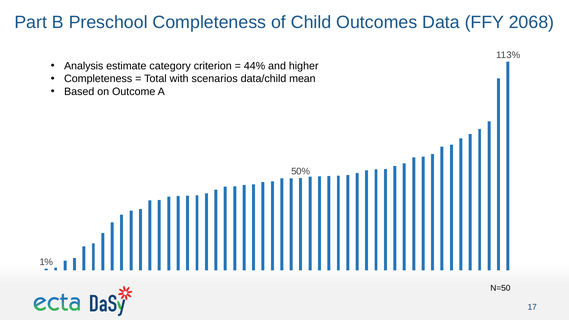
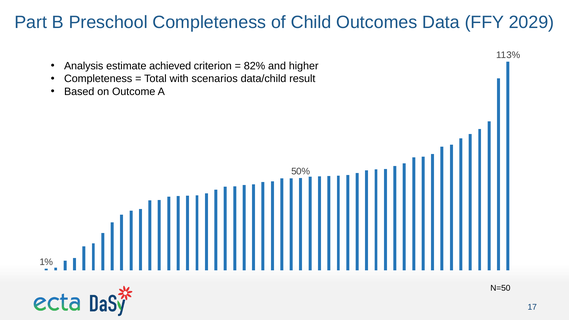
2068: 2068 -> 2029
category: category -> achieved
44%: 44% -> 82%
mean: mean -> result
